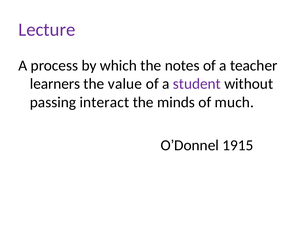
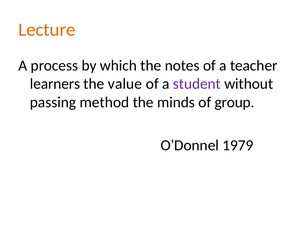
Lecture colour: purple -> orange
interact: interact -> method
much: much -> group
1915: 1915 -> 1979
